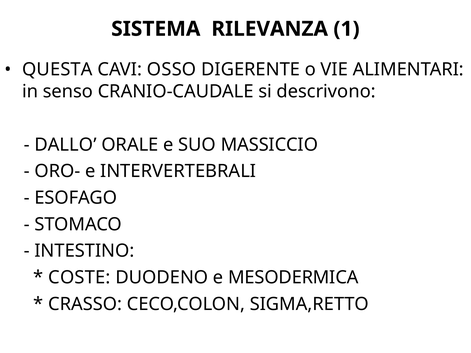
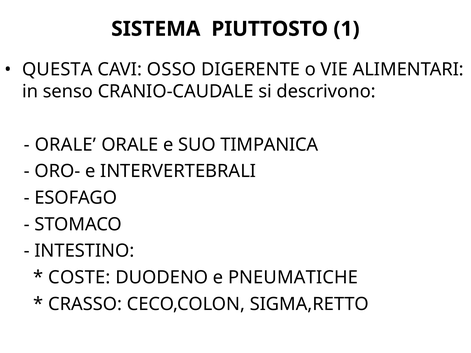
RILEVANZA: RILEVANZA -> PIUTTOSTO
DALLO at (65, 145): DALLO -> ORALE
MASSICCIO: MASSICCIO -> TIMPANICA
MESODERMICA: MESODERMICA -> PNEUMATICHE
